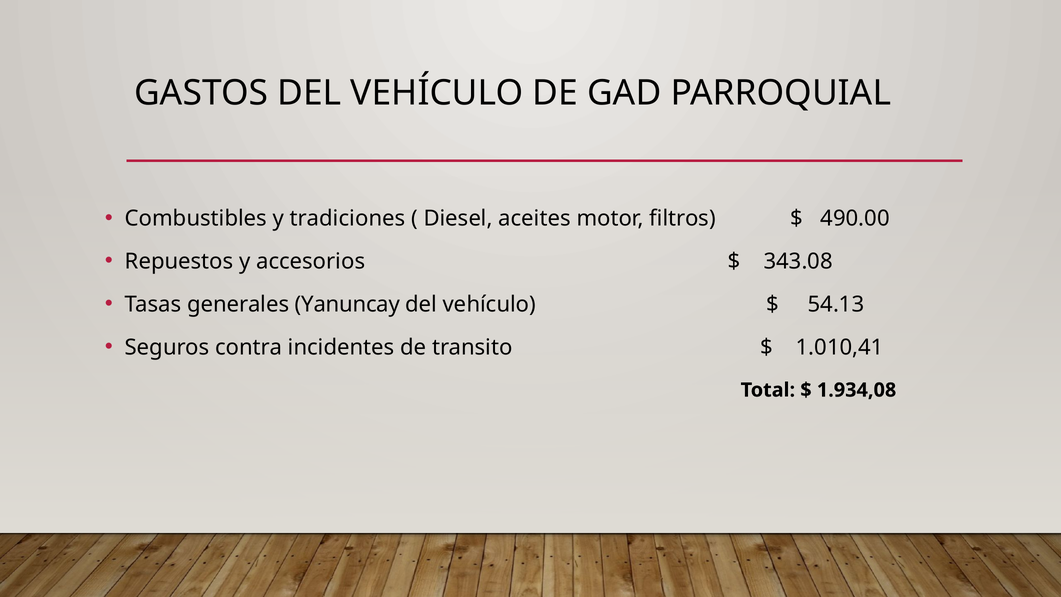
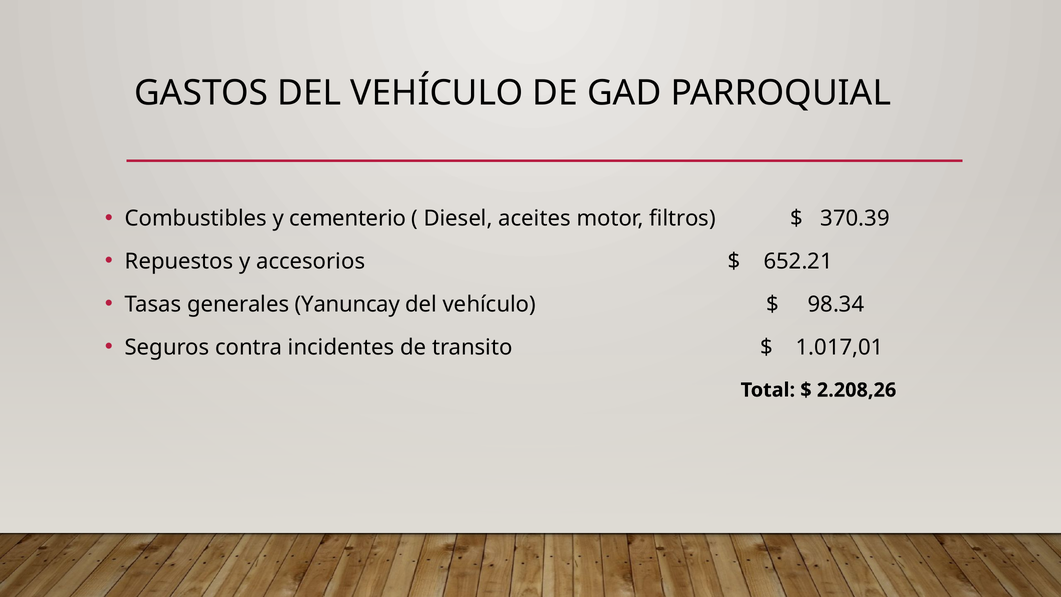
tradiciones: tradiciones -> cementerio
490.00: 490.00 -> 370.39
343.08: 343.08 -> 652.21
54.13: 54.13 -> 98.34
1.010,41: 1.010,41 -> 1.017,01
1.934,08: 1.934,08 -> 2.208,26
